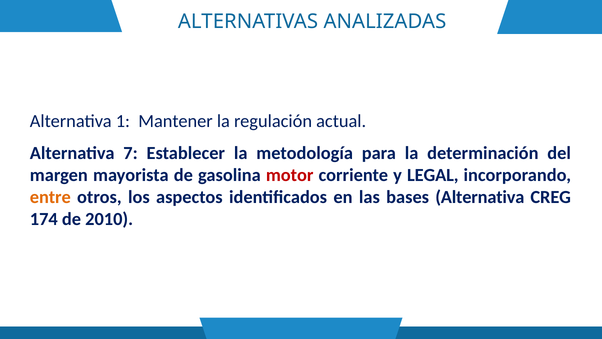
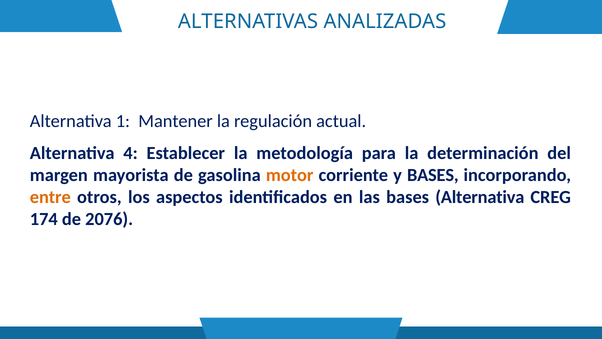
7: 7 -> 4
motor colour: red -> orange
y LEGAL: LEGAL -> BASES
2010: 2010 -> 2076
